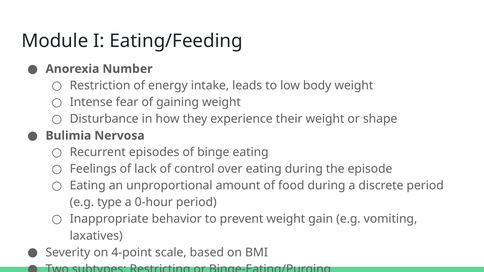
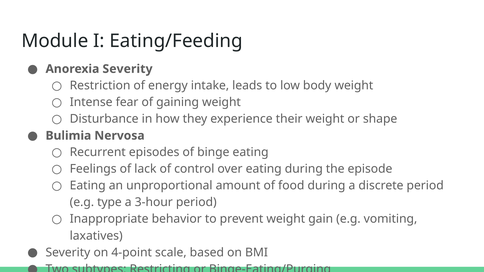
Anorexia Number: Number -> Severity
0-hour: 0-hour -> 3-hour
